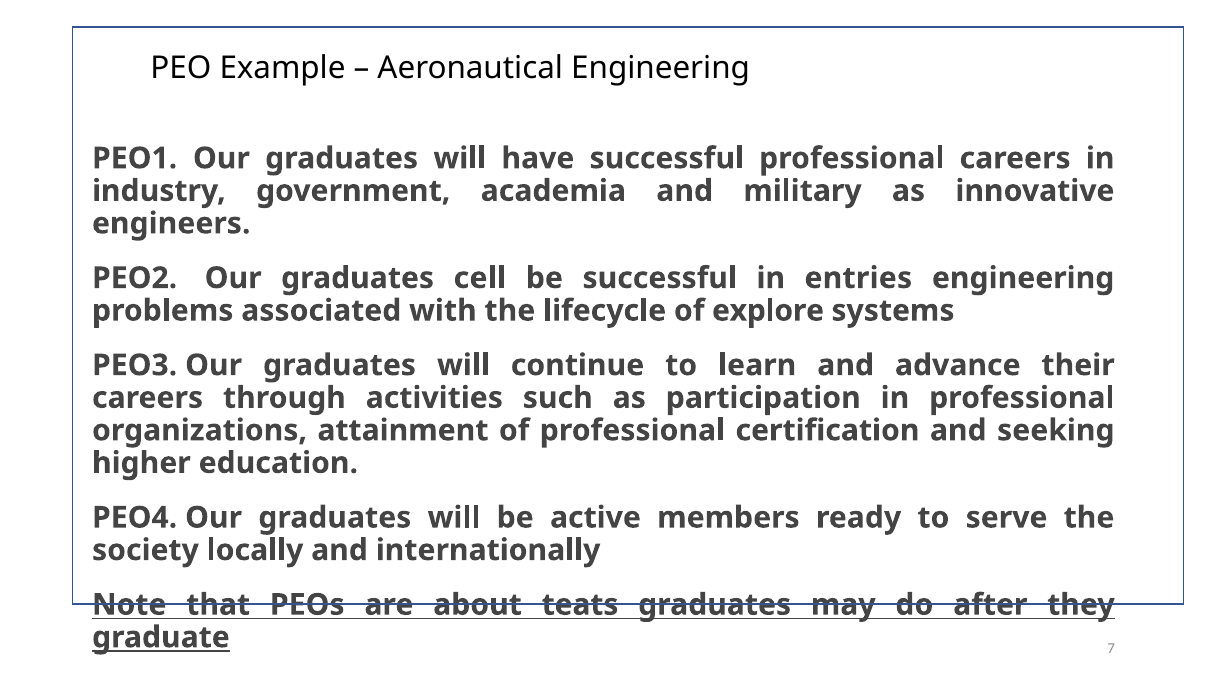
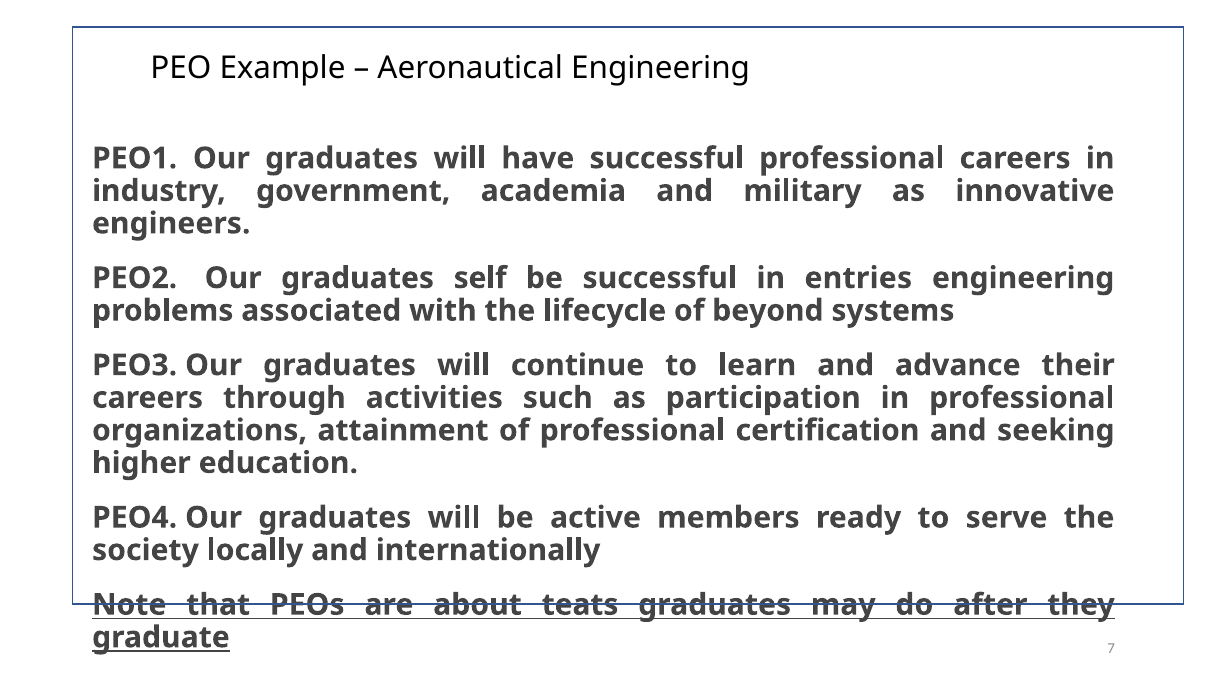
cell: cell -> self
explore: explore -> beyond
